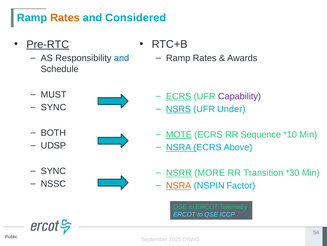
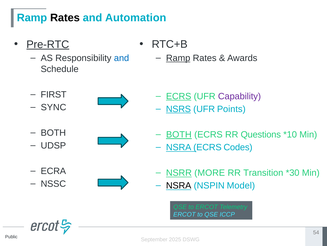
Rates at (65, 18) colour: orange -> black
Considered: Considered -> Automation
Ramp at (178, 58) underline: none -> present
MUST: MUST -> FIRST
Under: Under -> Points
MOTE at (179, 134): MOTE -> BOTH
Sequence: Sequence -> Questions
Above: Above -> Codes
SYNC at (53, 171): SYNC -> ECRA
NSRA at (179, 185) colour: orange -> black
Factor: Factor -> Model
